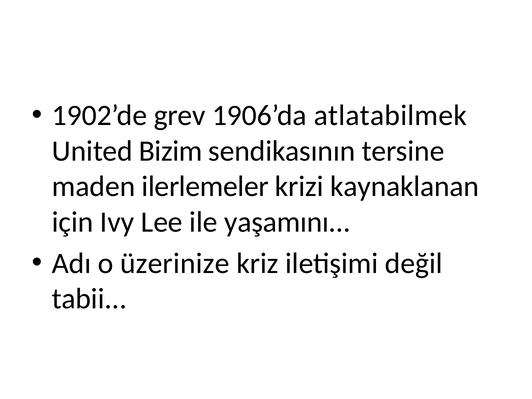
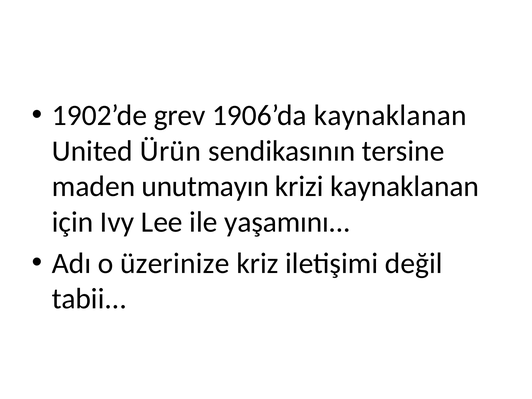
1906’da atlatabilmek: atlatabilmek -> kaynaklanan
Bizim: Bizim -> Ürün
ilerlemeler: ilerlemeler -> unutmayın
